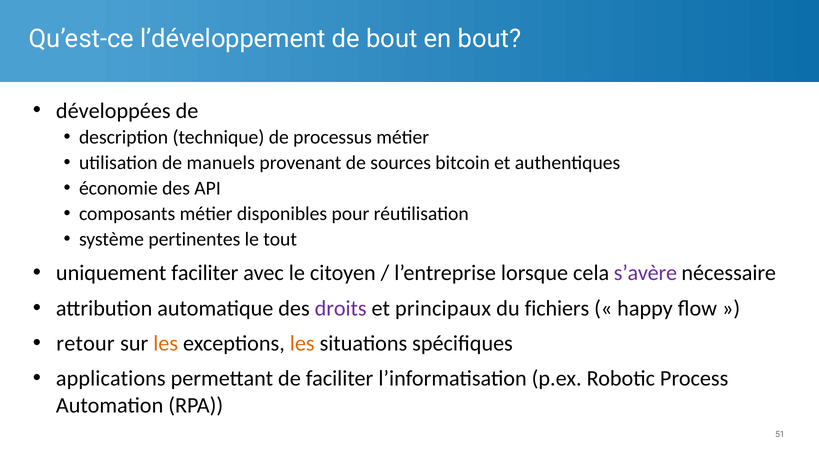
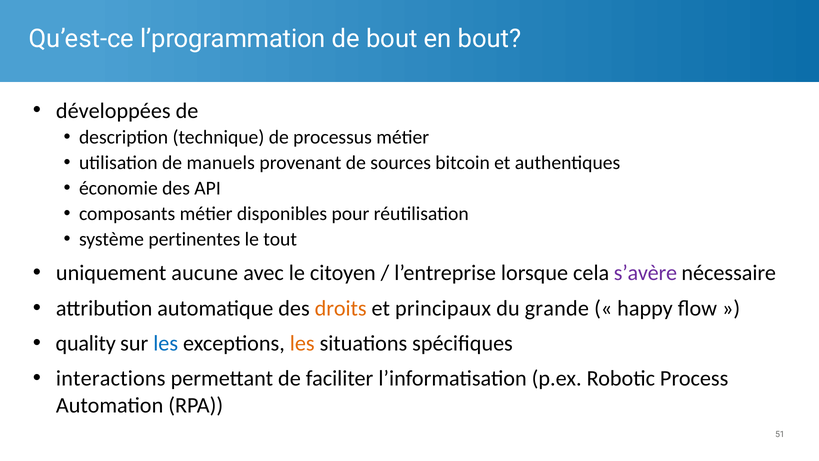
l’développement: l’développement -> l’programmation
uniquement faciliter: faciliter -> aucune
droits colour: purple -> orange
fichiers: fichiers -> grande
retour: retour -> quality
les at (166, 343) colour: orange -> blue
applications: applications -> interactions
